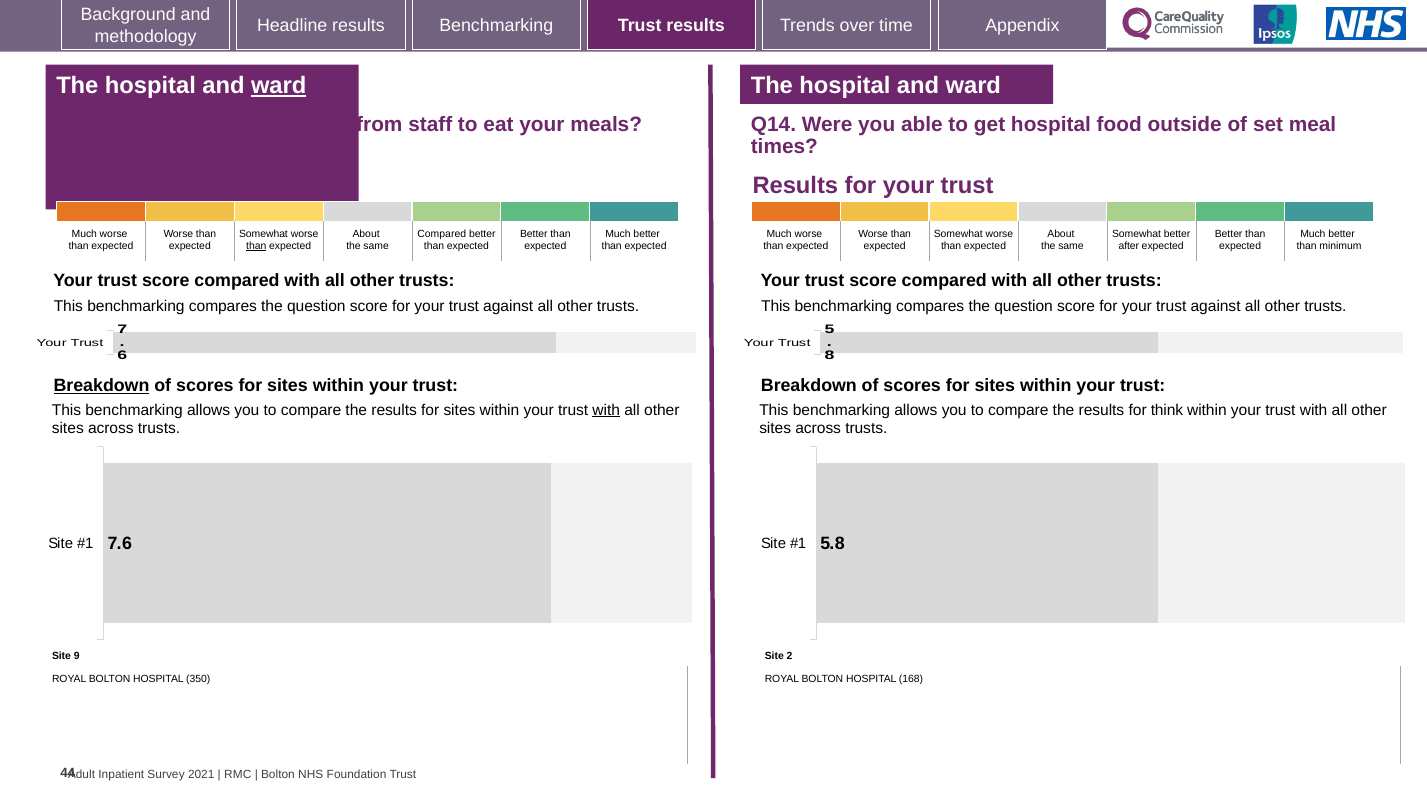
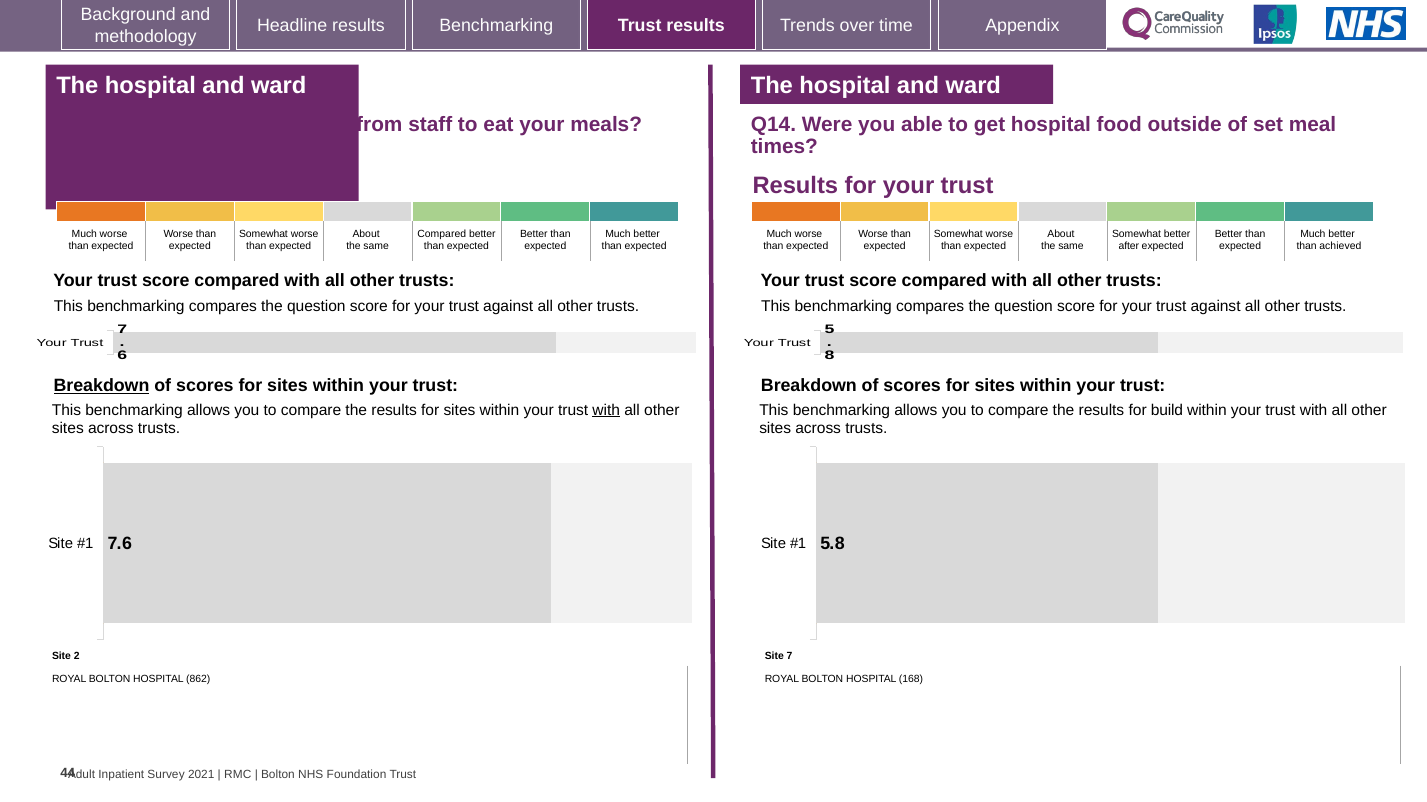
ward at (279, 86) underline: present -> none
than at (256, 246) underline: present -> none
minimum: minimum -> achieved
think: think -> build
9: 9 -> 2
Site 2: 2 -> 7
350: 350 -> 862
